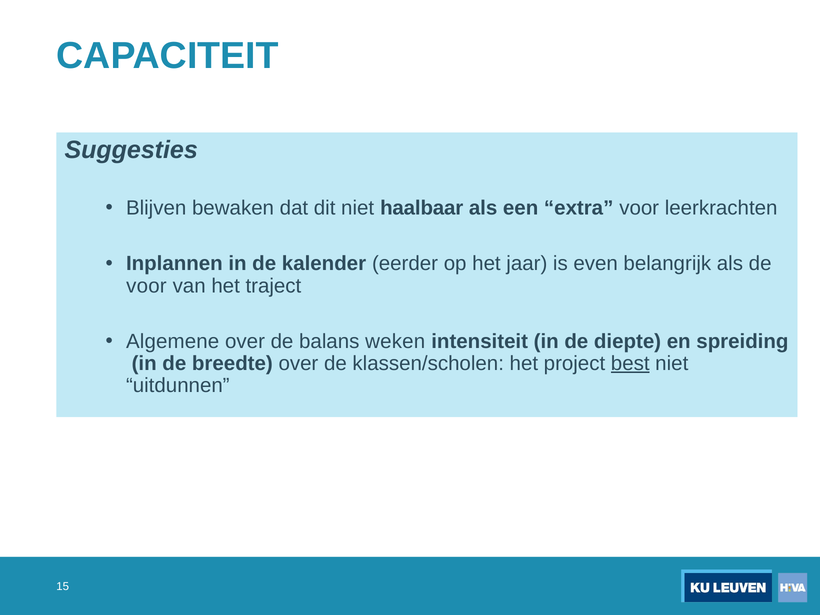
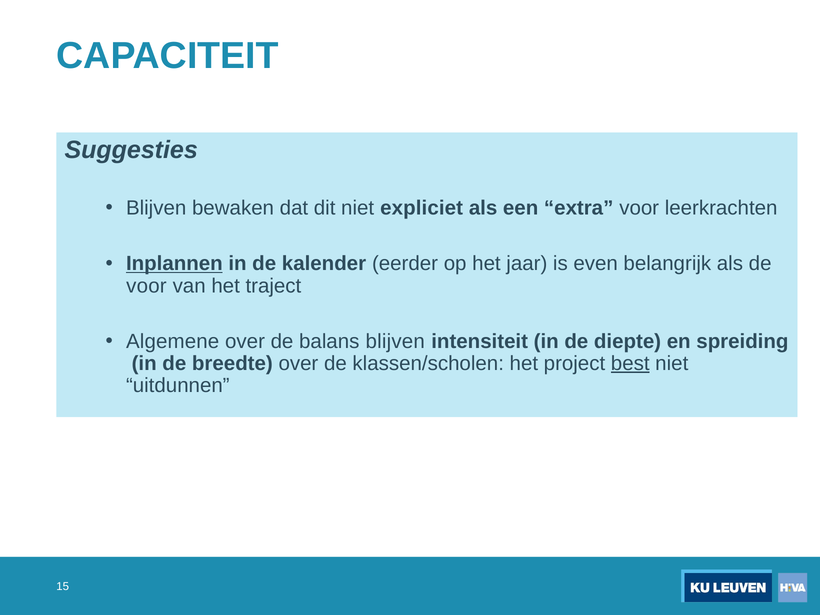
haalbaar: haalbaar -> expliciet
Inplannen underline: none -> present
balans weken: weken -> blijven
